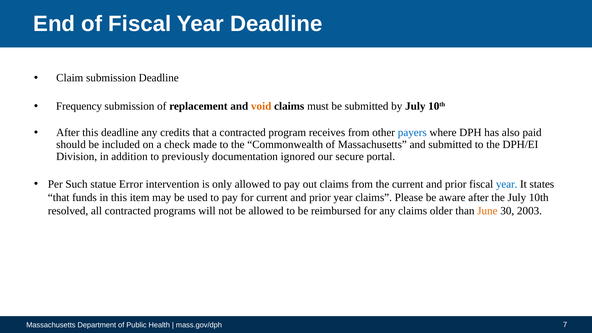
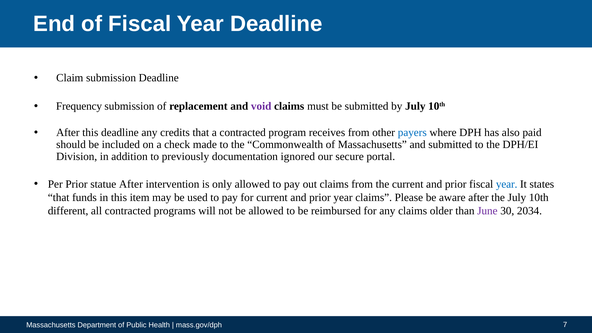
void colour: orange -> purple
Per Such: Such -> Prior
statue Error: Error -> After
resolved: resolved -> different
June colour: orange -> purple
2003: 2003 -> 2034
